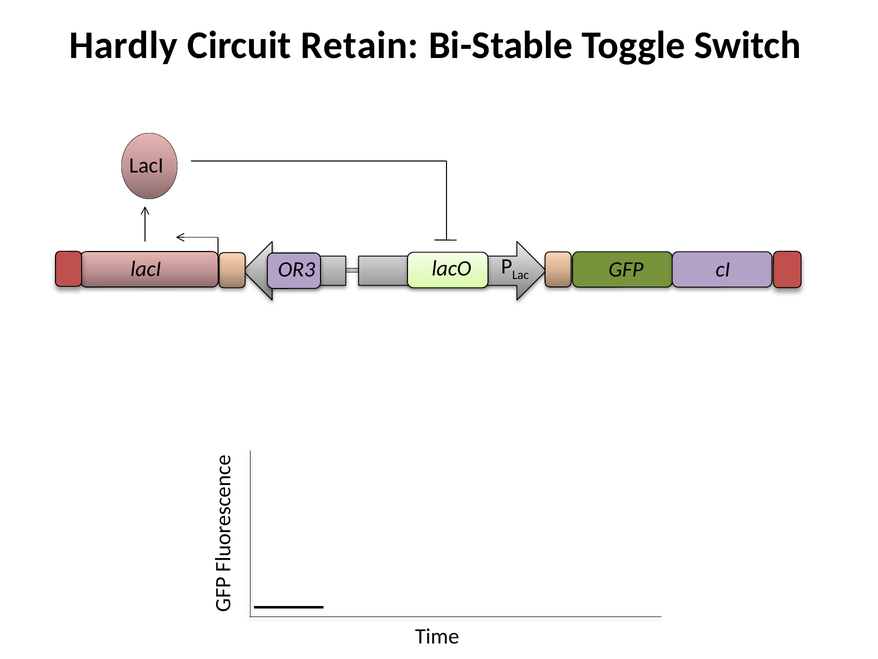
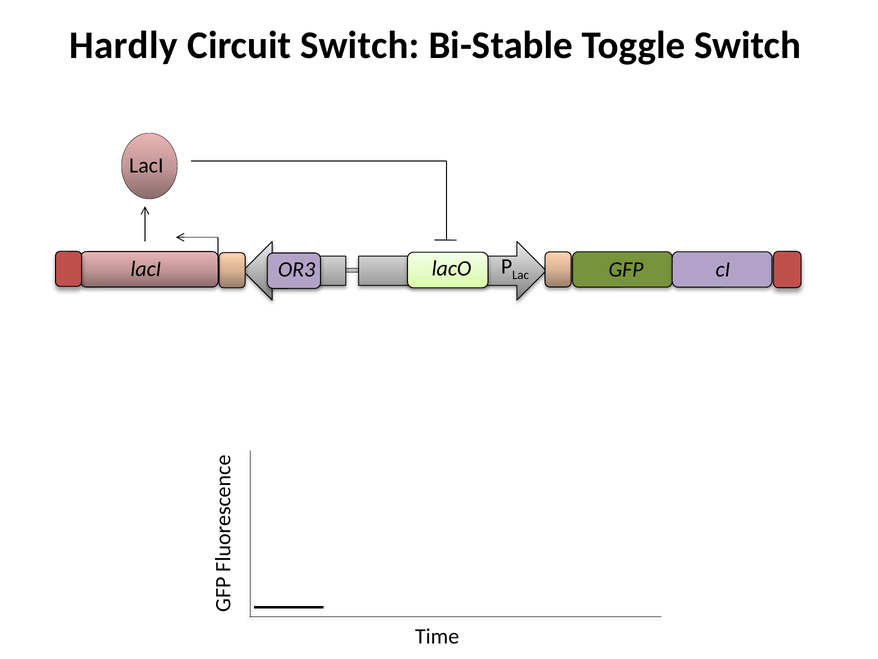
Circuit Retain: Retain -> Switch
